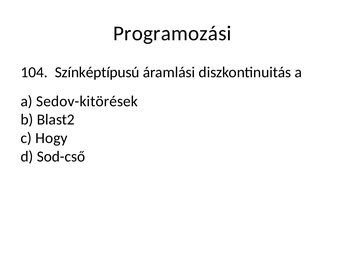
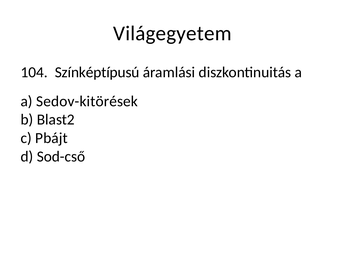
Programozási: Programozási -> Világegyetem
Hogy: Hogy -> Pbájt
